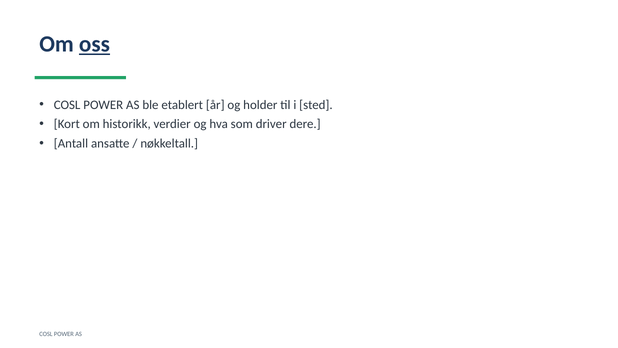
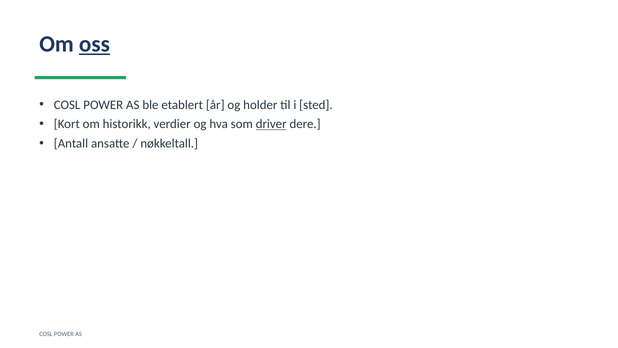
driver underline: none -> present
